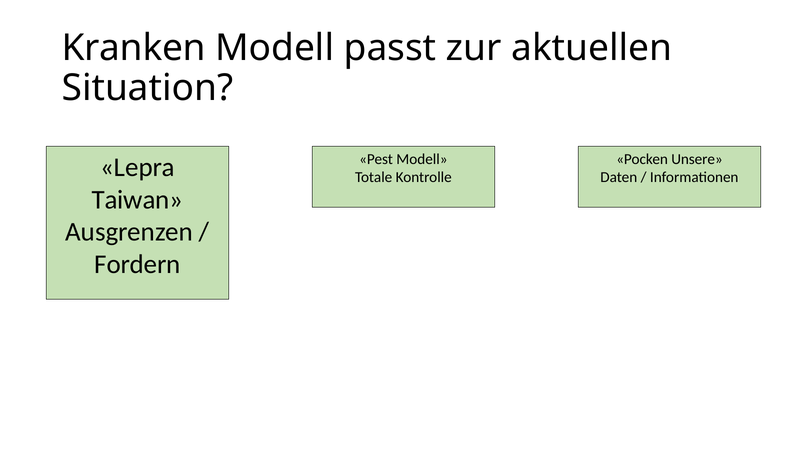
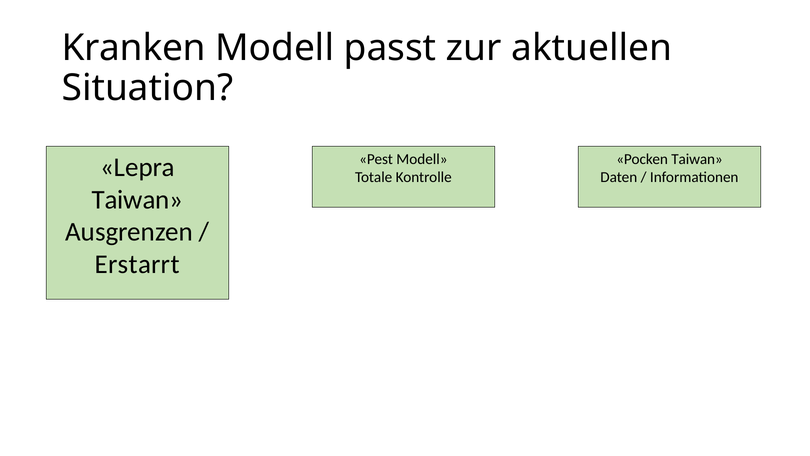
Pocken Unsere: Unsere -> Taiwan
Fordern: Fordern -> Erstarrt
